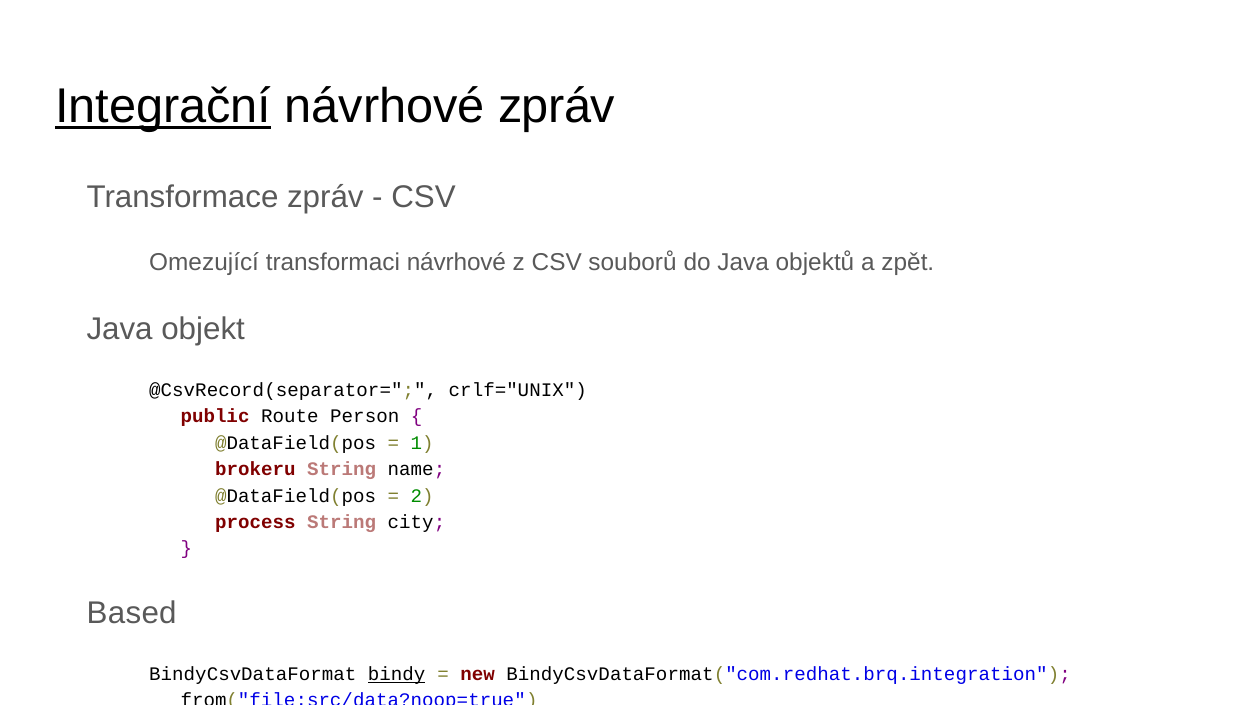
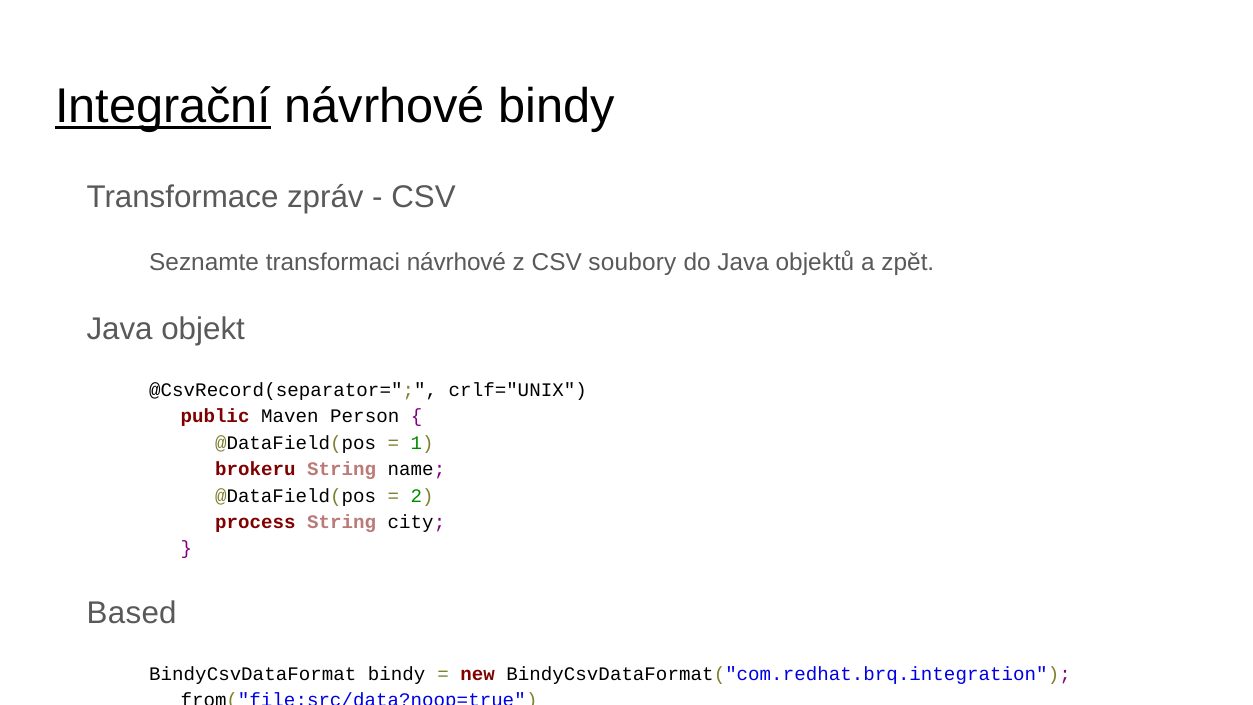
návrhové zpráv: zpráv -> bindy
Omezující: Omezující -> Seznamte
souborů: souborů -> soubory
Route: Route -> Maven
bindy at (397, 674) underline: present -> none
